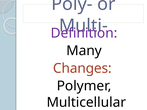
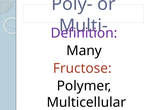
Changes: Changes -> Fructose
